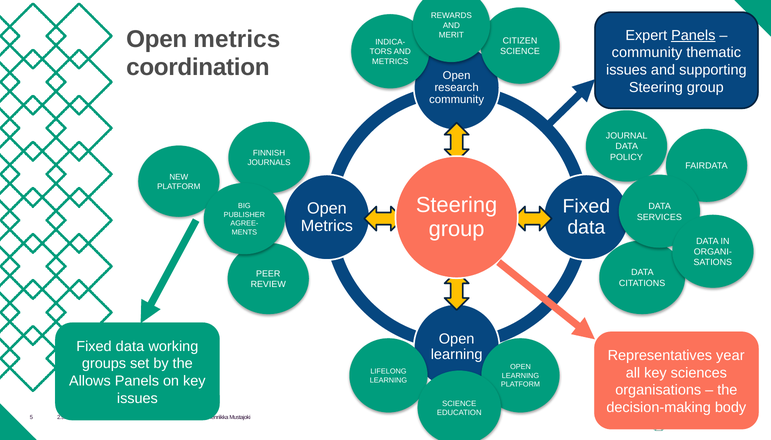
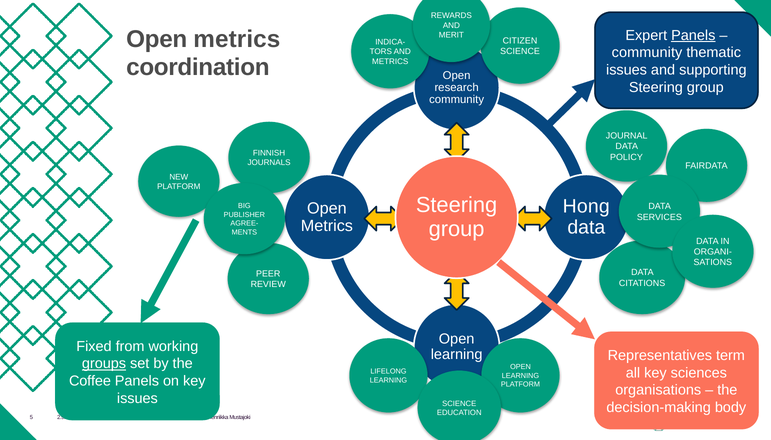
Fixed at (586, 207): Fixed -> Hong
data at (130, 347): data -> from
year: year -> term
groups underline: none -> present
Allows: Allows -> Coffee
